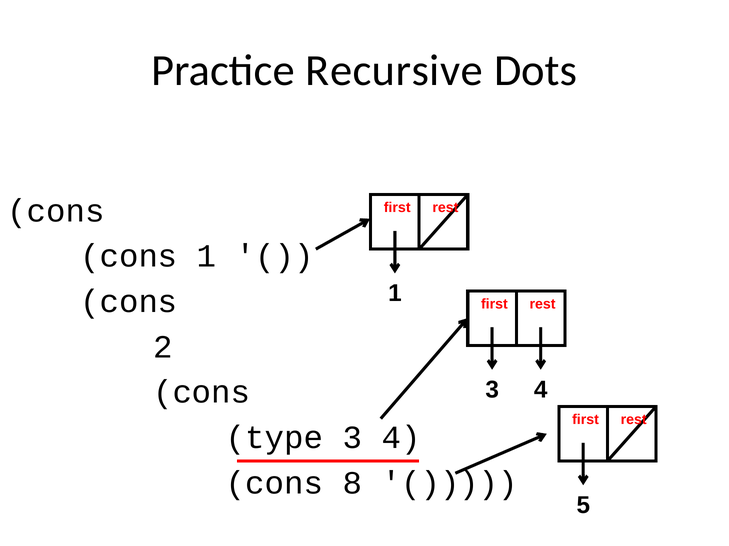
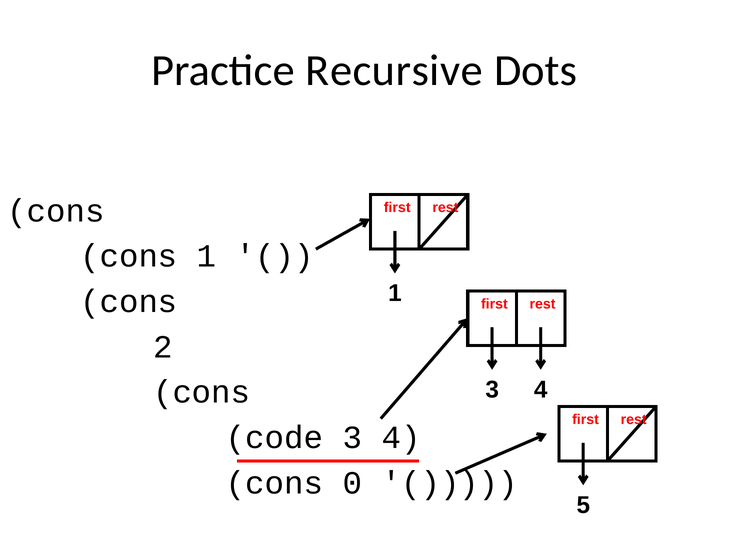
type: type -> code
8: 8 -> 0
